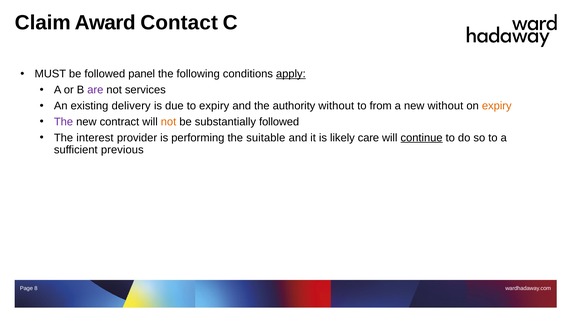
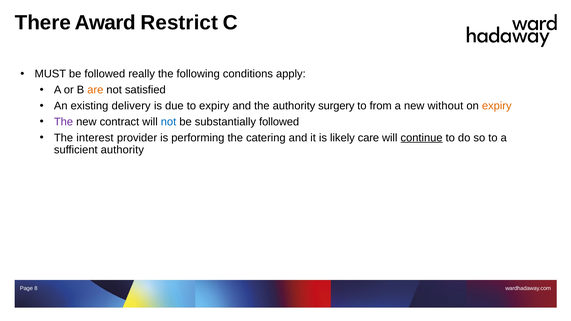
Claim: Claim -> There
Contact: Contact -> Restrict
panel: panel -> really
apply underline: present -> none
are colour: purple -> orange
services: services -> satisfied
authority without: without -> surgery
not at (169, 122) colour: orange -> blue
suitable: suitable -> catering
sufficient previous: previous -> authority
